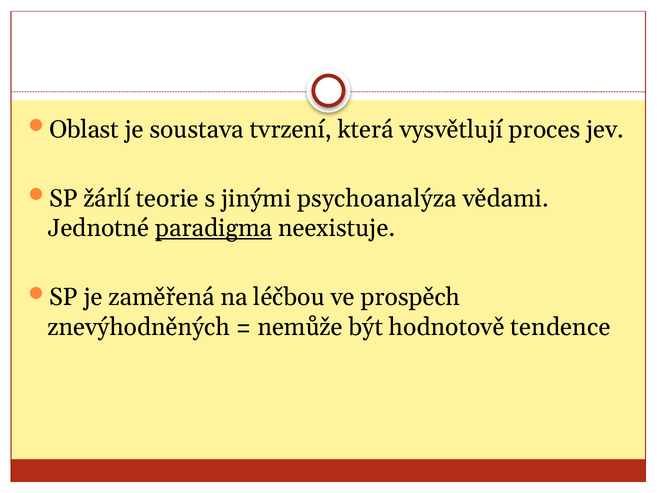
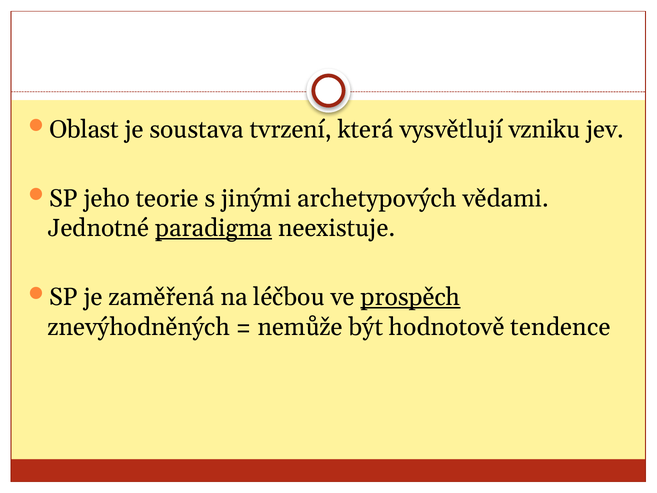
proces: proces -> vzniku
žárlí: žárlí -> jeho
psychoanalýza: psychoanalýza -> archetypových
prospěch underline: none -> present
